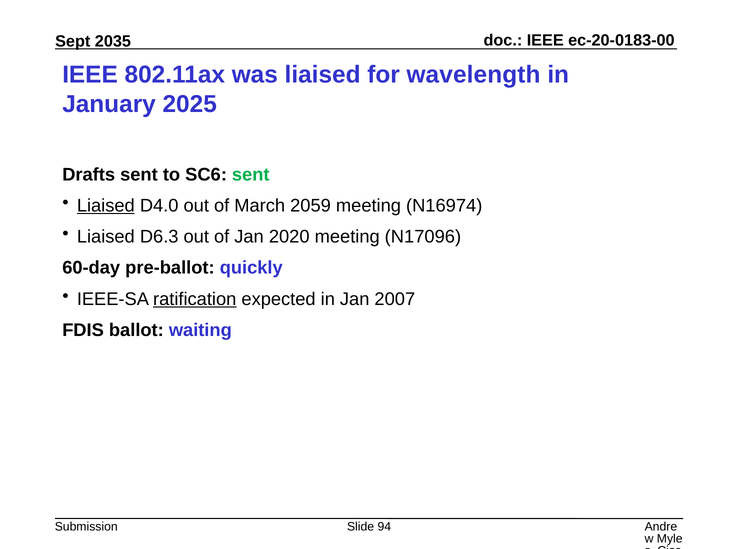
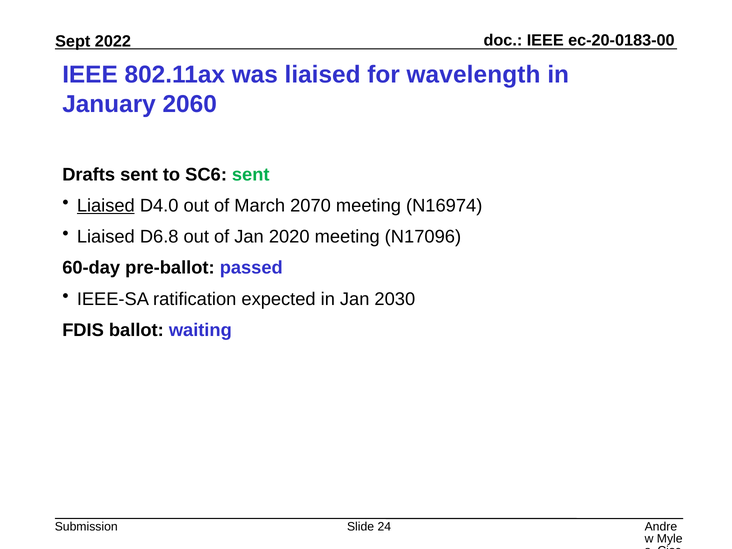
2035: 2035 -> 2022
2025: 2025 -> 2060
2059: 2059 -> 2070
D6.3: D6.3 -> D6.8
quickly: quickly -> passed
ratification underline: present -> none
2007: 2007 -> 2030
94: 94 -> 24
